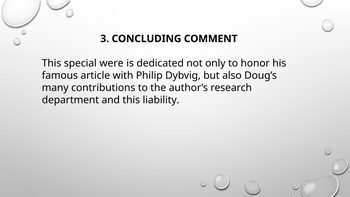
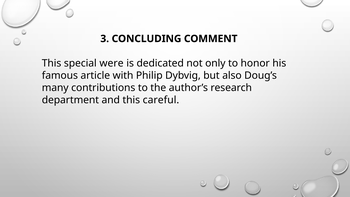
liability: liability -> careful
